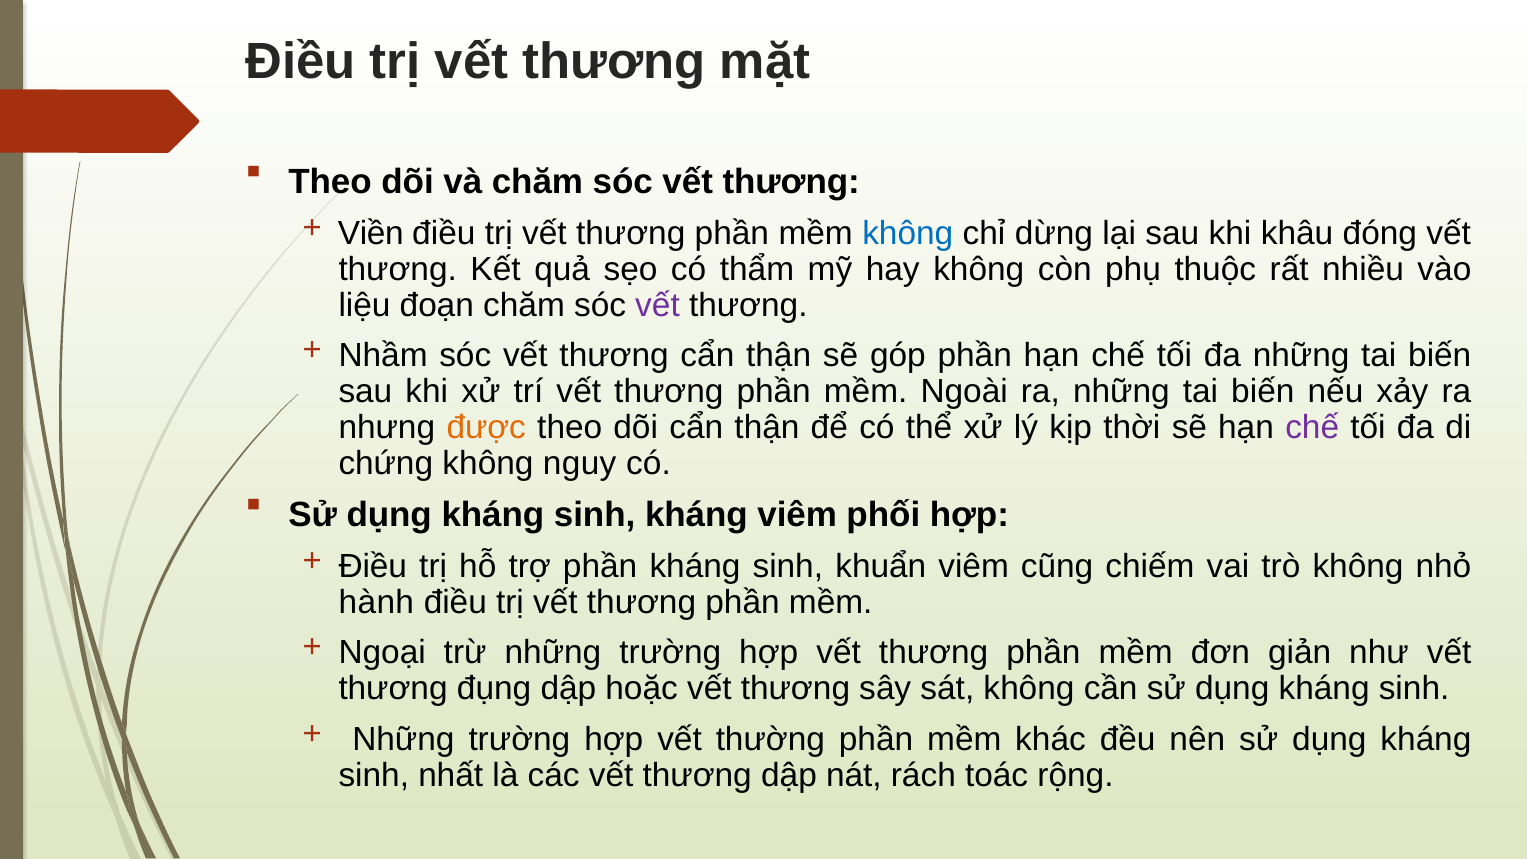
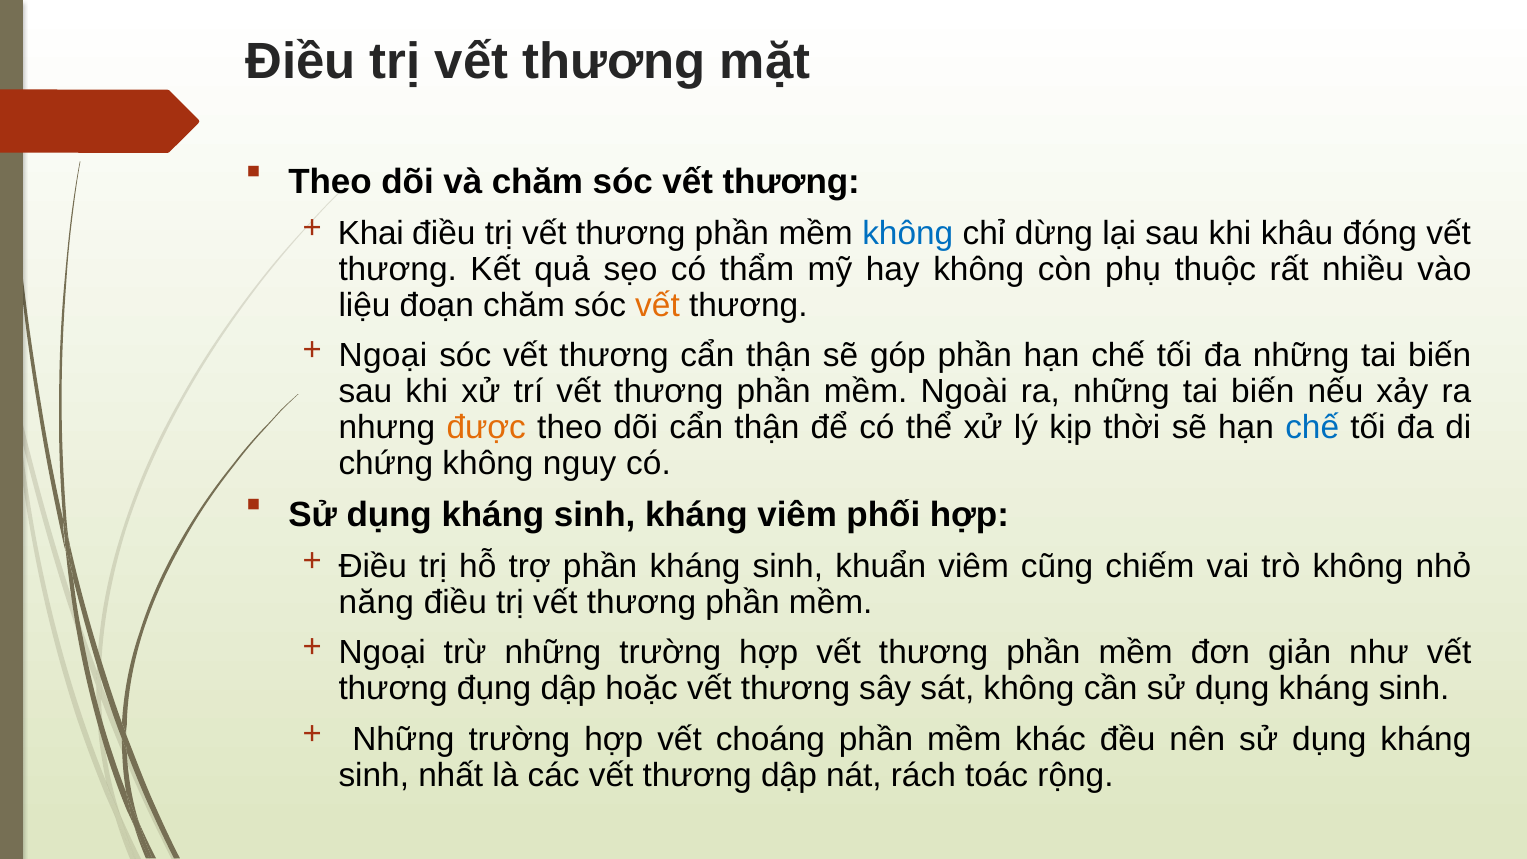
Viền: Viền -> Khai
vết at (658, 305) colour: purple -> orange
Nhầm at (383, 356): Nhầm -> Ngoại
chế at (1312, 428) colour: purple -> blue
hành: hành -> năng
thường: thường -> choáng
